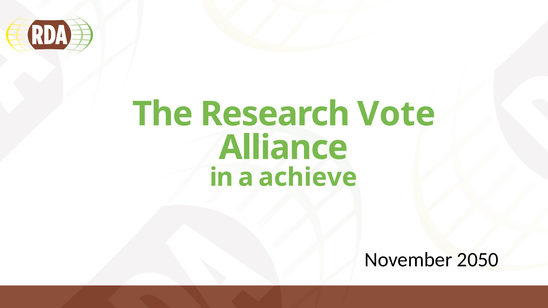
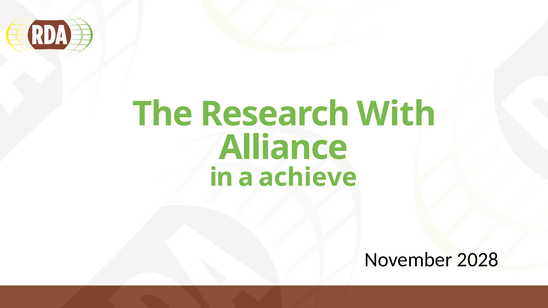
Vote: Vote -> With
2050: 2050 -> 2028
